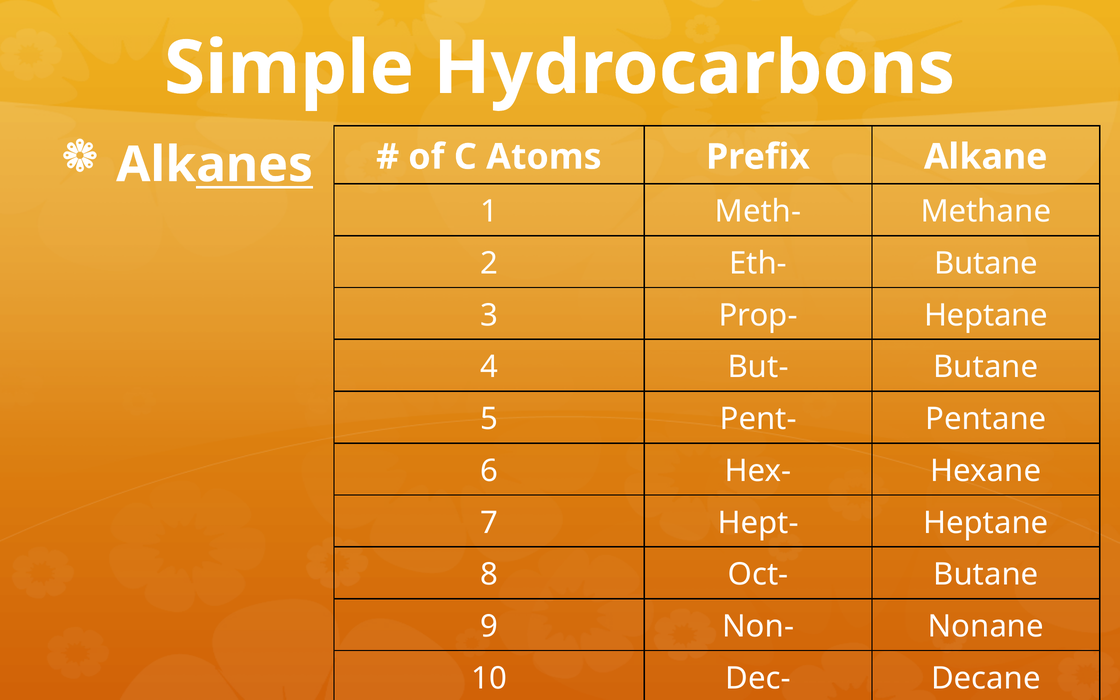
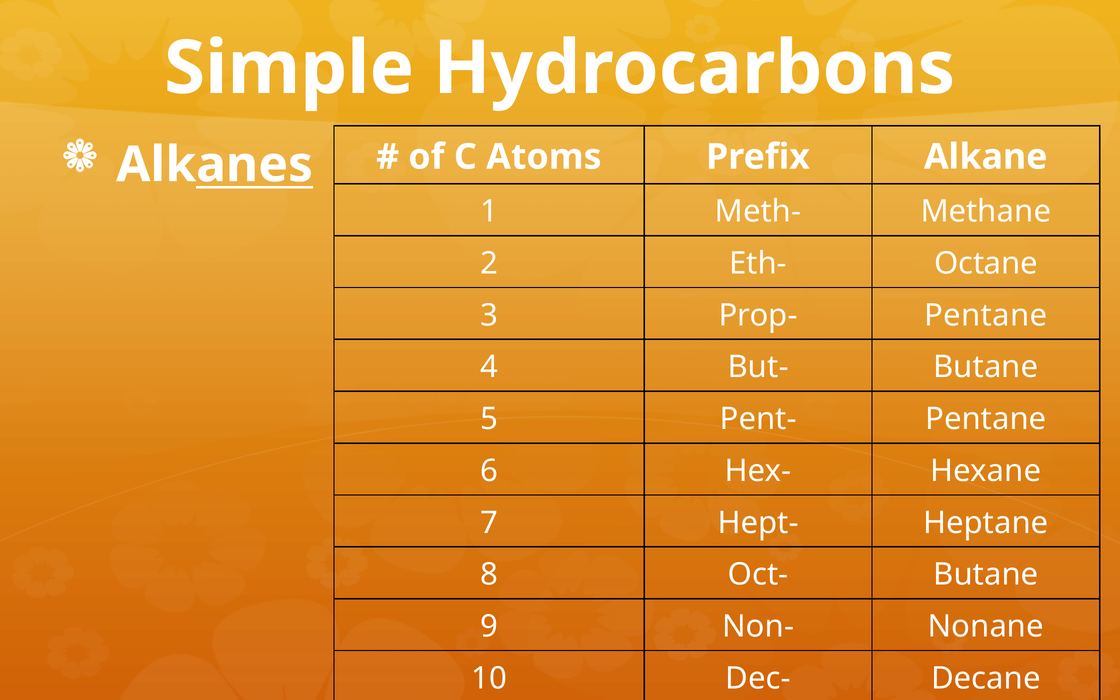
Eth- Butane: Butane -> Octane
Prop- Heptane: Heptane -> Pentane
